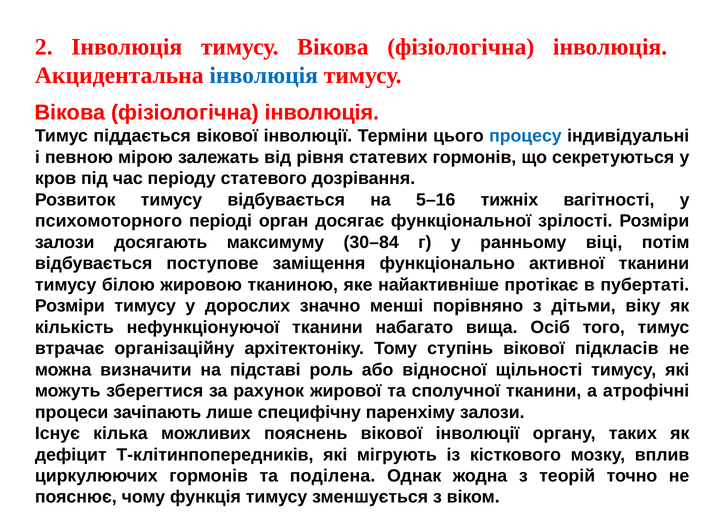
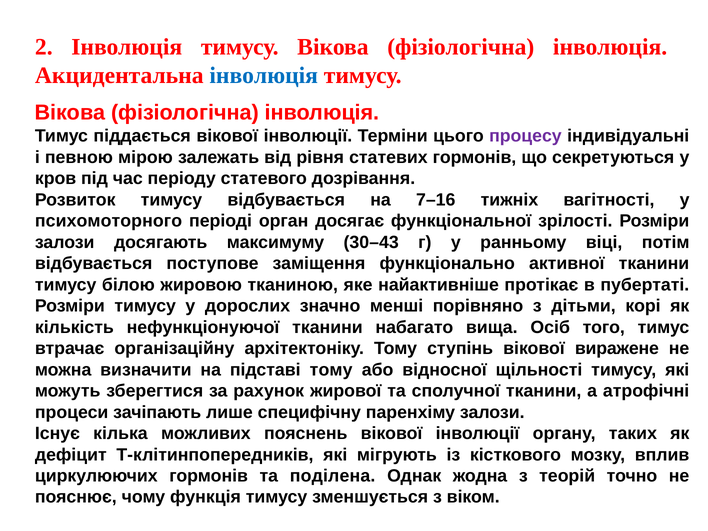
процесу colour: blue -> purple
5–16: 5–16 -> 7–16
30–84: 30–84 -> 30–43
віку: віку -> корі
підкласів: підкласів -> виражене
підставі роль: роль -> тому
